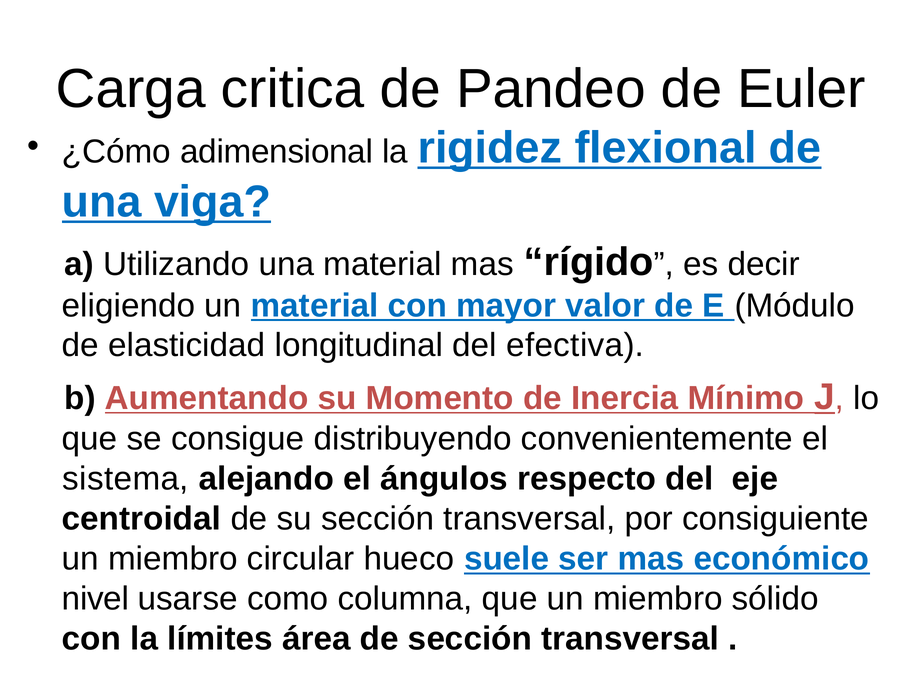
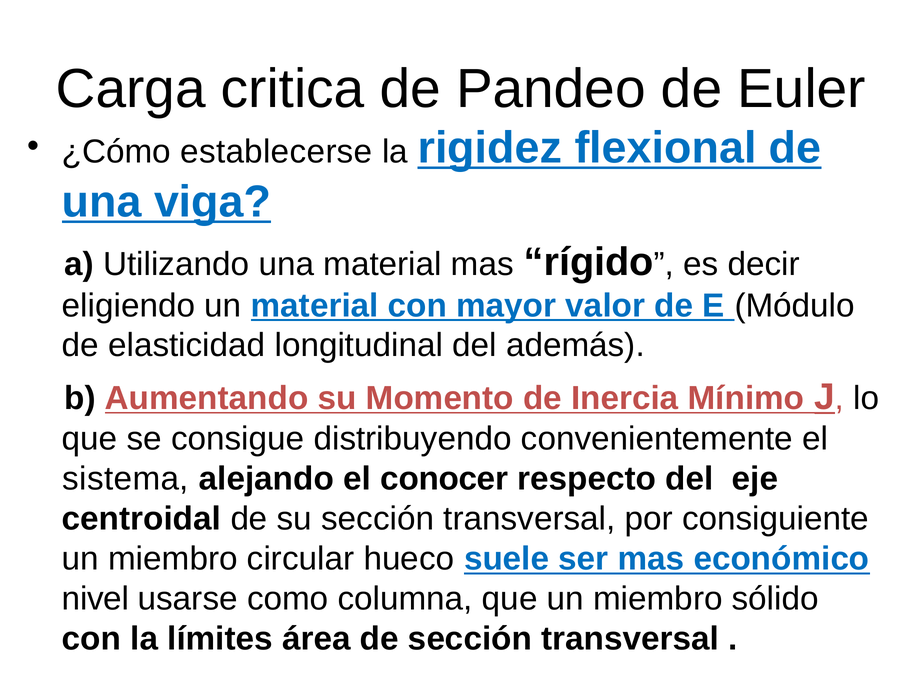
adimensional: adimensional -> establecerse
efectiva: efectiva -> además
ángulos: ángulos -> conocer
